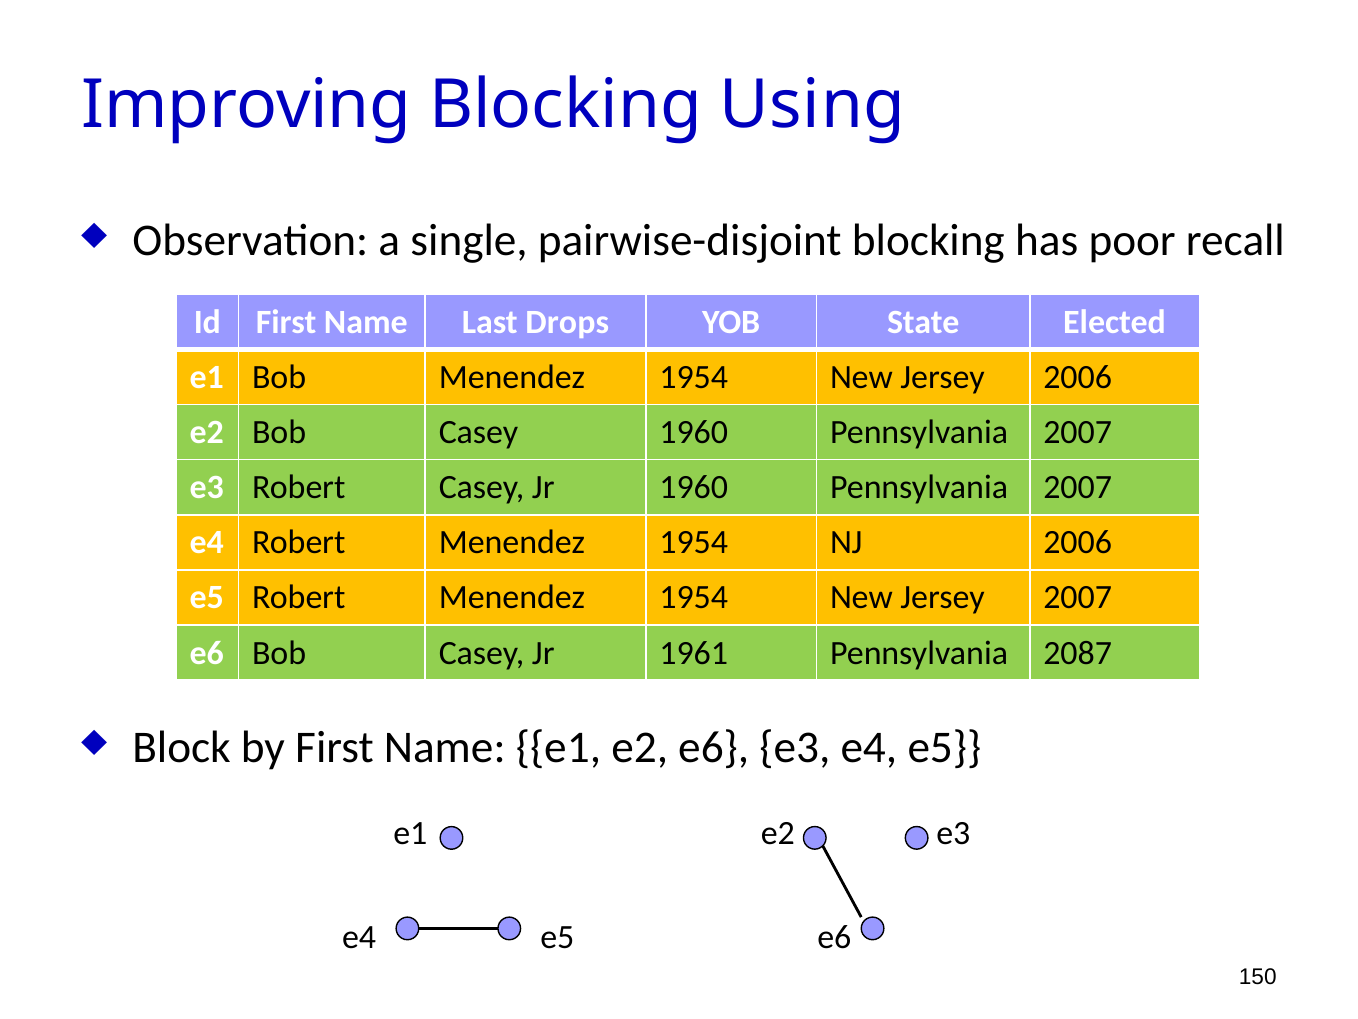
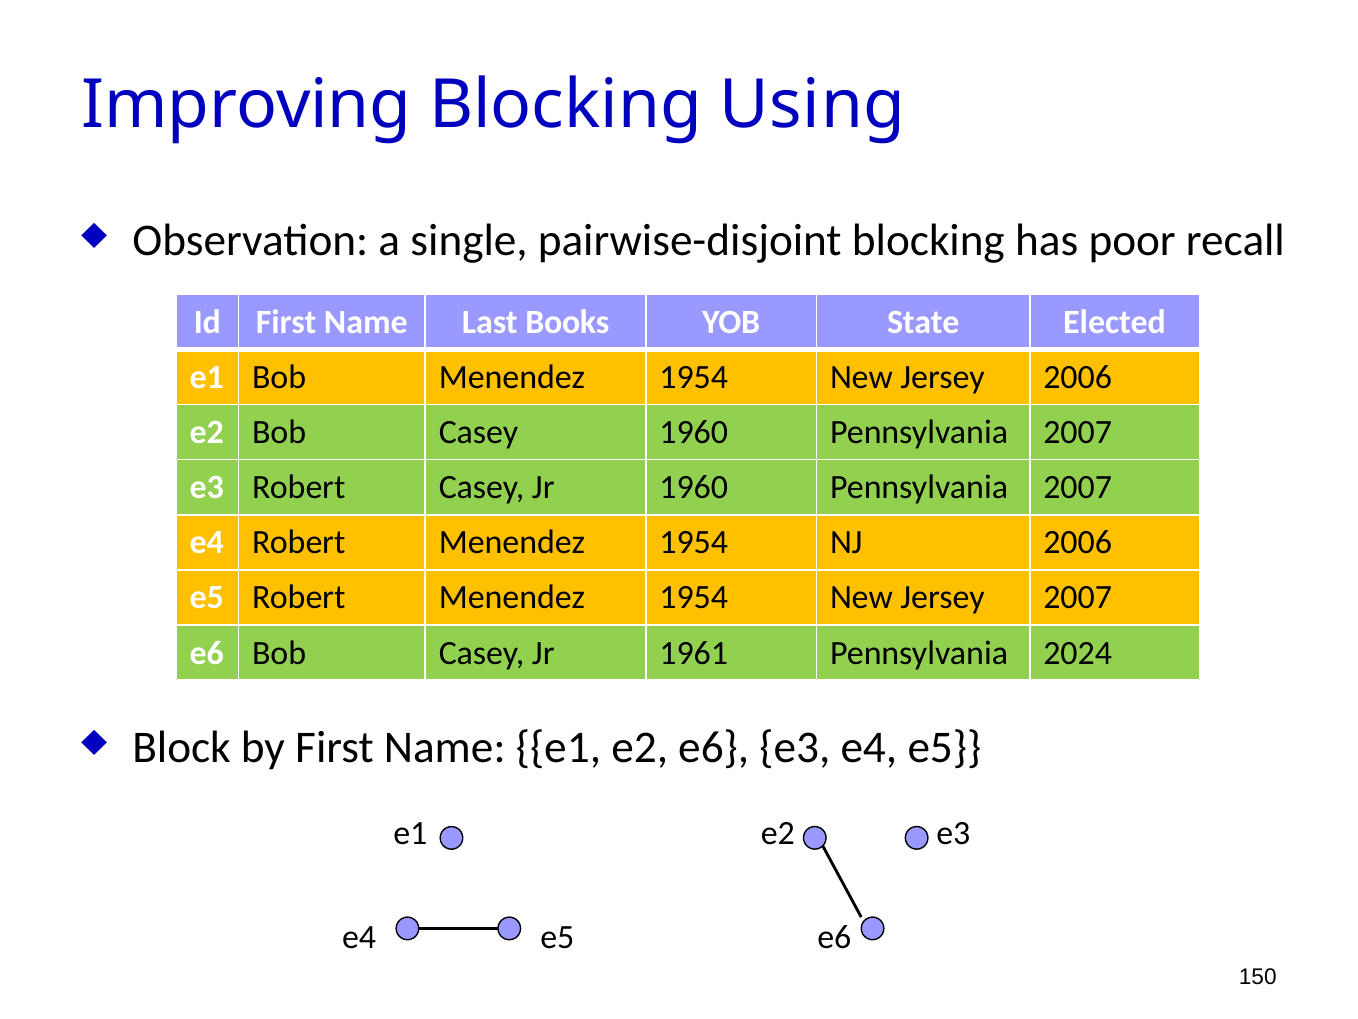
Drops: Drops -> Books
2087: 2087 -> 2024
